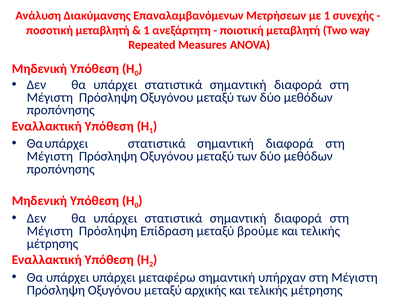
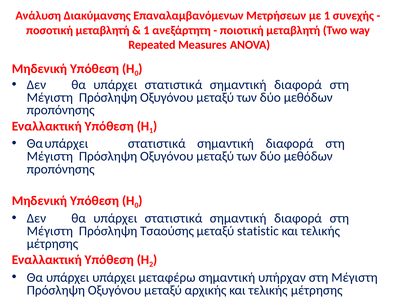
Επίδραση: Επίδραση -> Τσαούσης
βρούμε: βρούμε -> statistic
